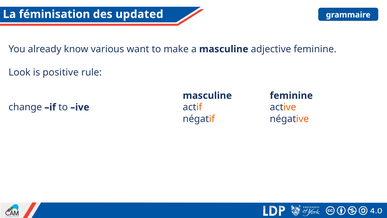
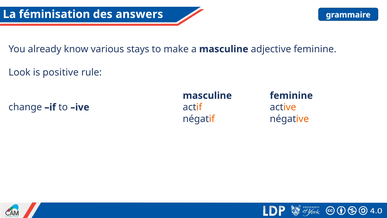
updated: updated -> answers
want: want -> stays
